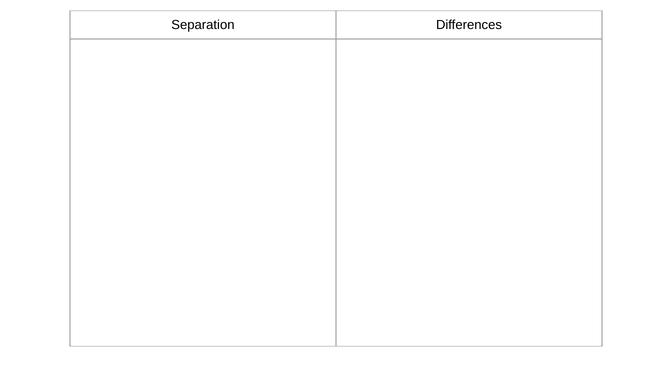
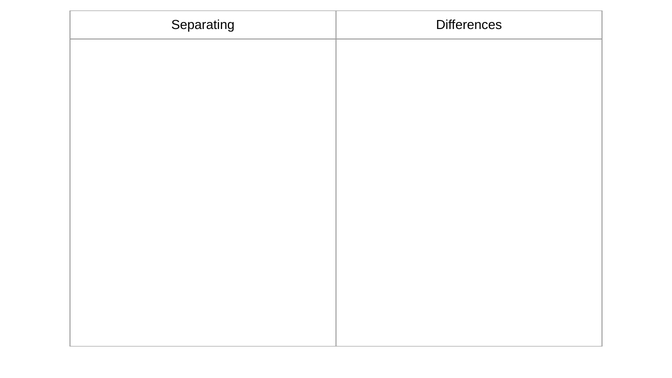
Separation: Separation -> Separating
